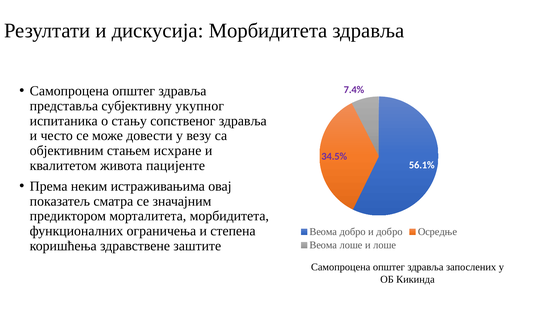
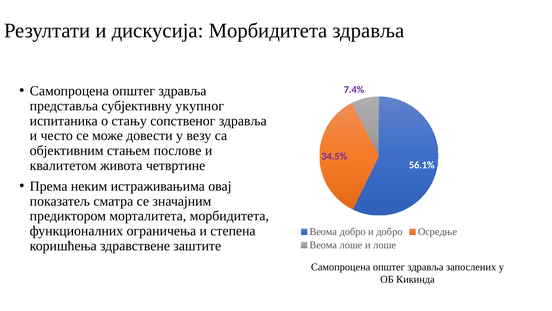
исхране: исхране -> послове
пацијенте: пацијенте -> четвртине
